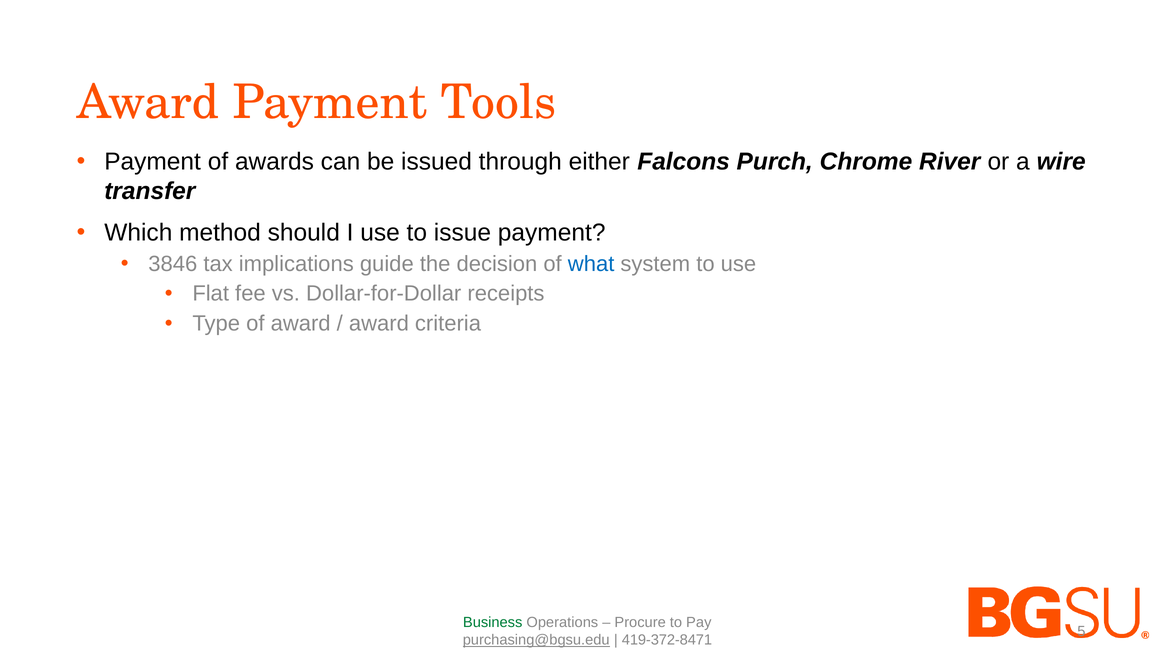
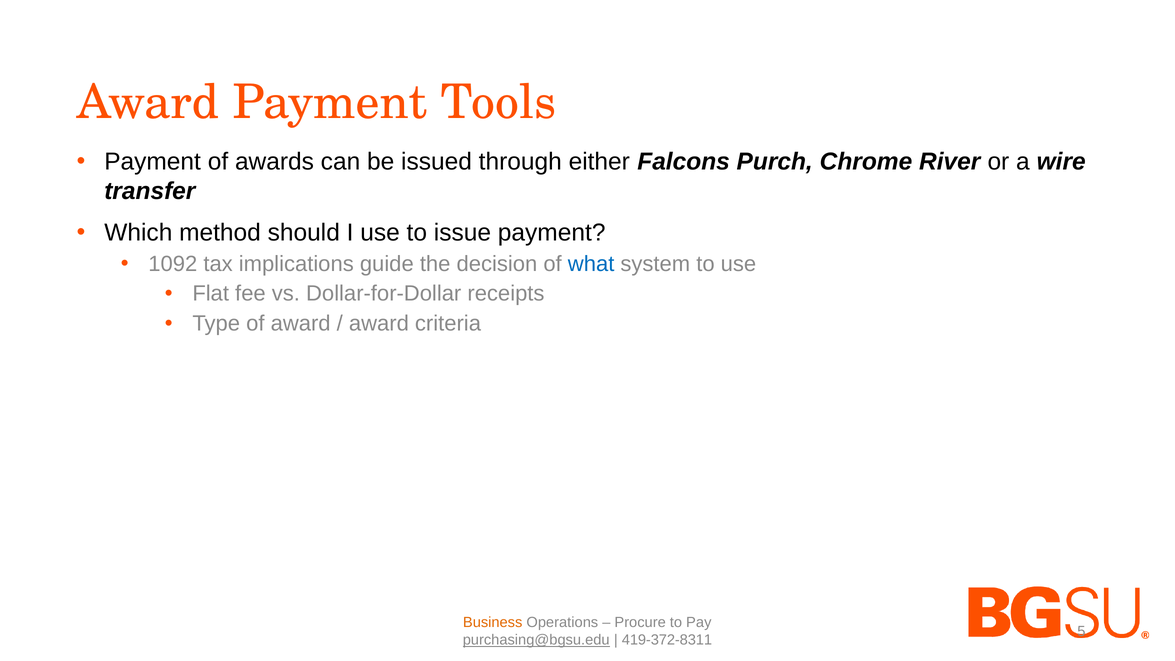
3846: 3846 -> 1092
Business colour: green -> orange
419-372-8471: 419-372-8471 -> 419-372-8311
